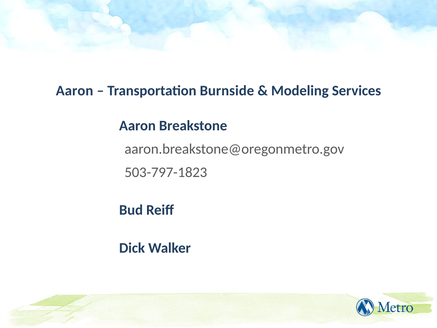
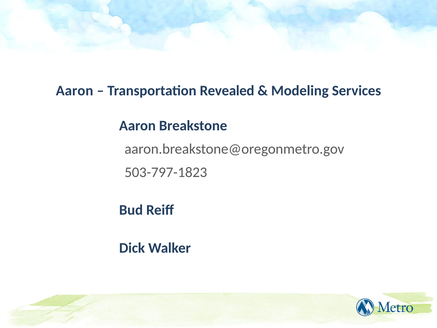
Burnside: Burnside -> Revealed
